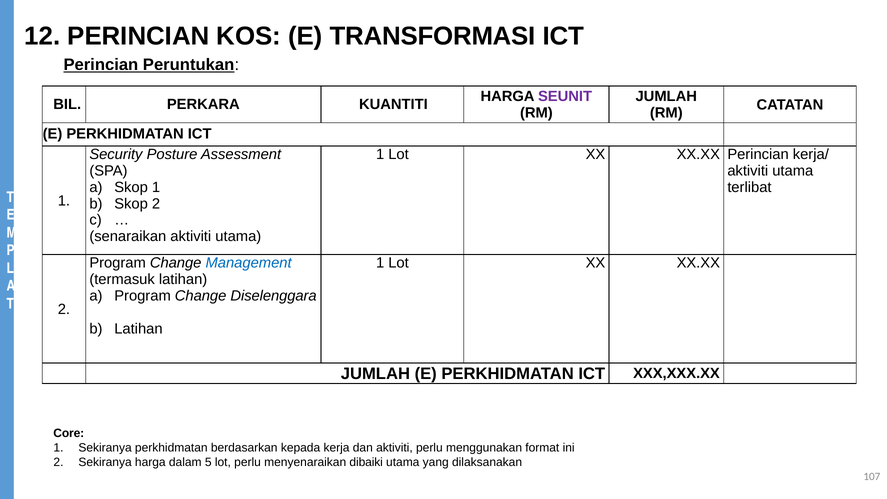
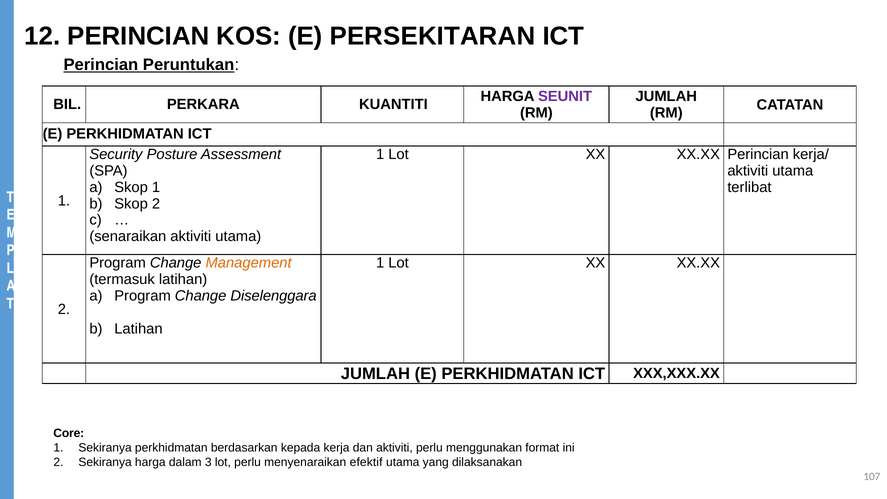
TRANSFORMASI: TRANSFORMASI -> PERSEKITARAN
Management colour: blue -> orange
5: 5 -> 3
dibaiki: dibaiki -> efektif
